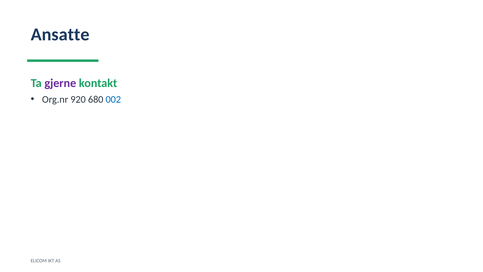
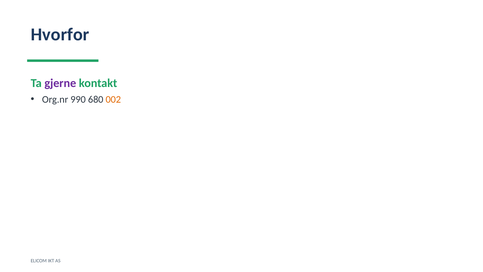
Ansatte: Ansatte -> Hvorfor
920: 920 -> 990
002 colour: blue -> orange
